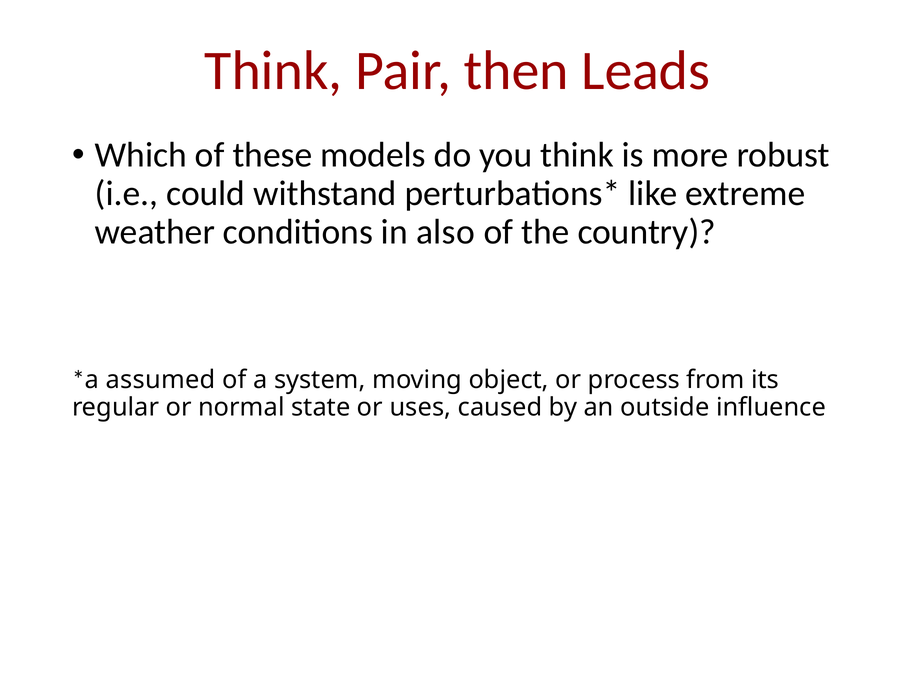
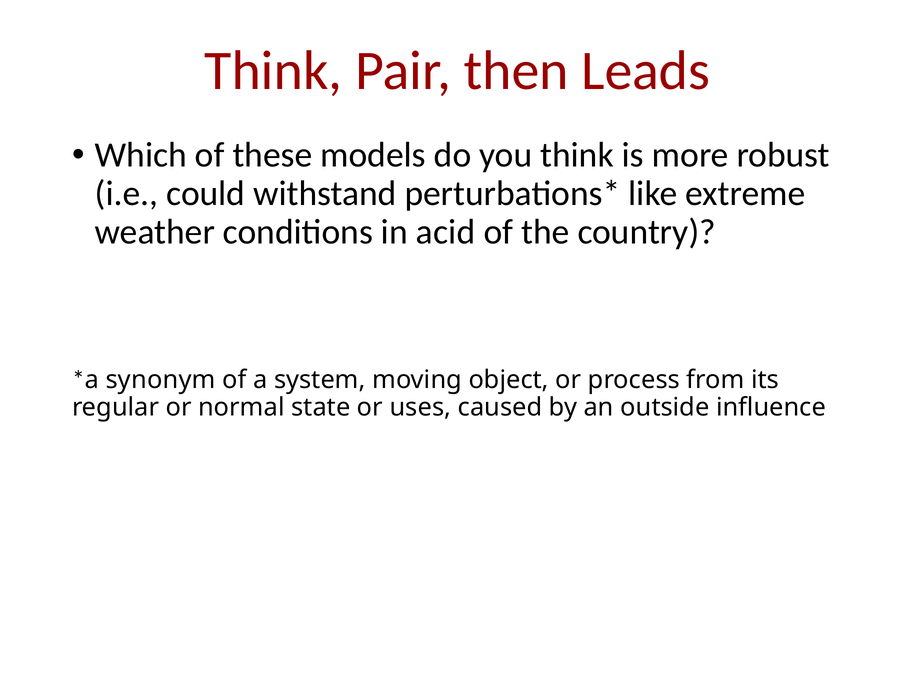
also: also -> acid
assumed: assumed -> synonym
